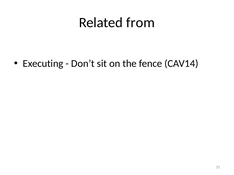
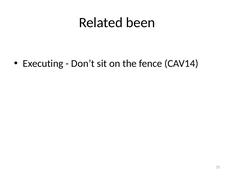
from: from -> been
